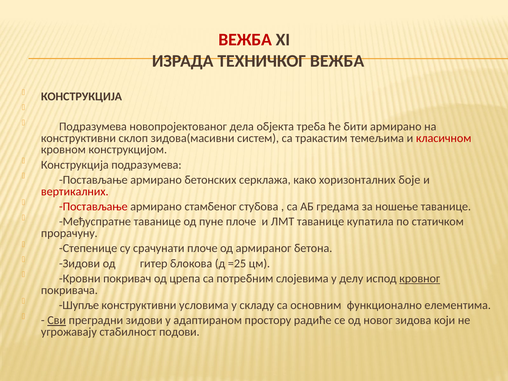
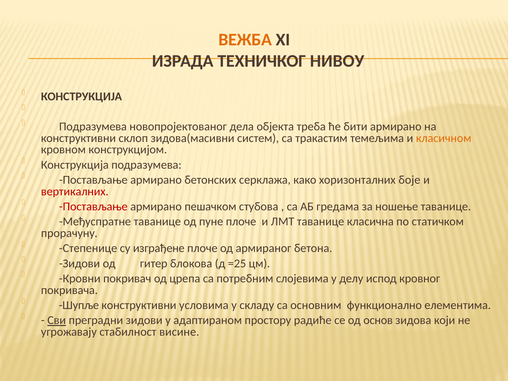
ВЕЖБА at (245, 40) colour: red -> orange
ТЕХНИЧКОГ ВЕЖБА: ВЕЖБА -> НИВОУ
класичном colour: red -> orange
стамбеног: стамбеног -> пешачком
купатила: купатила -> класична
срачунати: срачунати -> изграђене
кровног underline: present -> none
новог: новог -> основ
подови: подови -> висине
